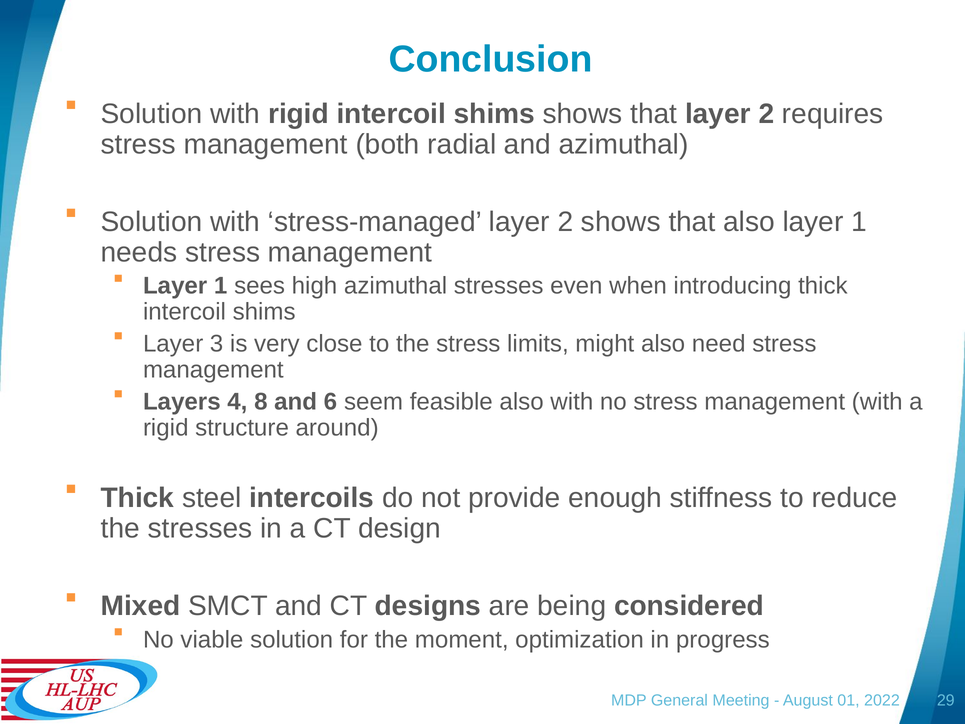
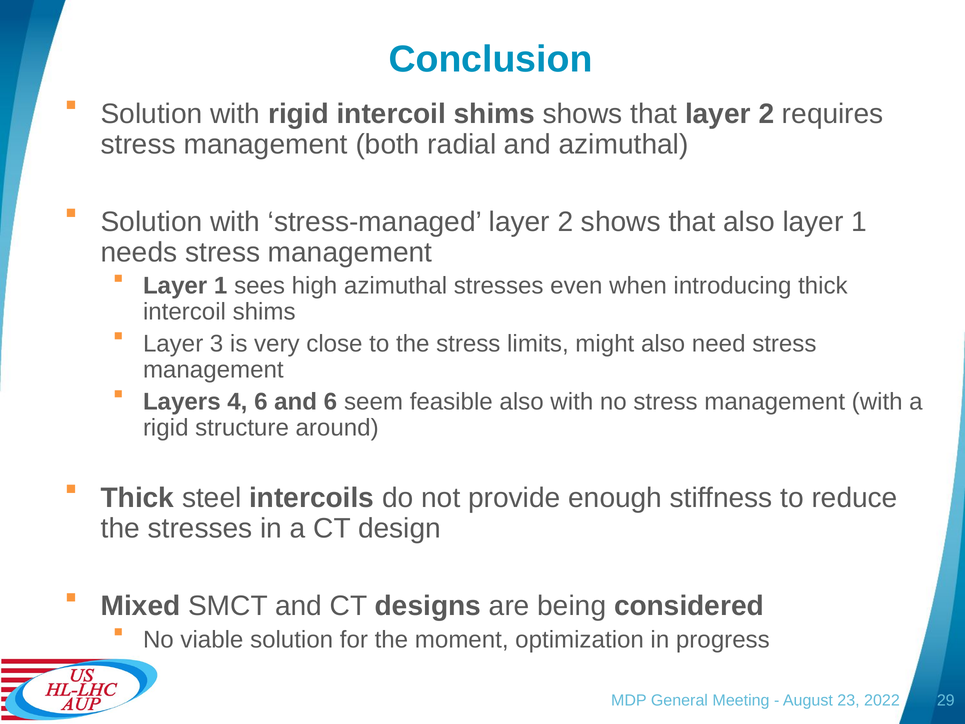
4 8: 8 -> 6
01: 01 -> 23
